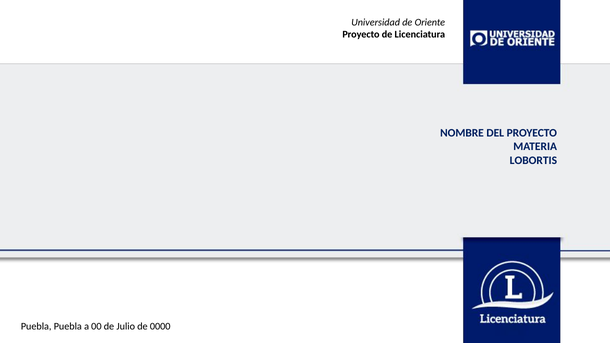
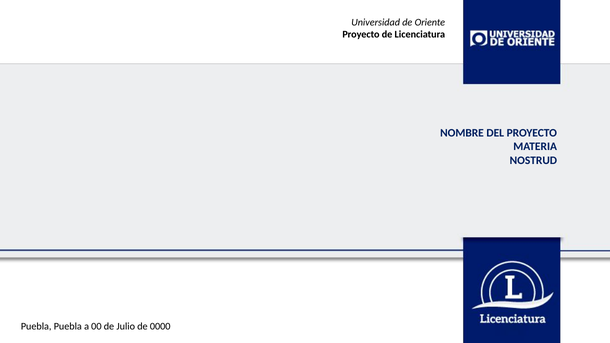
LOBORTIS: LOBORTIS -> NOSTRUD
